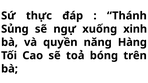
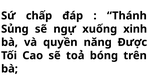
thực: thực -> chấp
Hàng: Hàng -> Được
